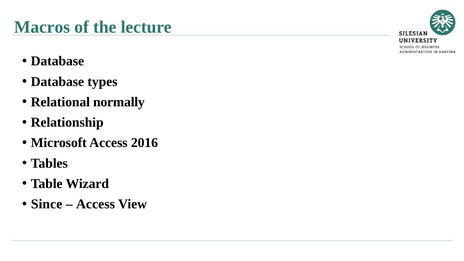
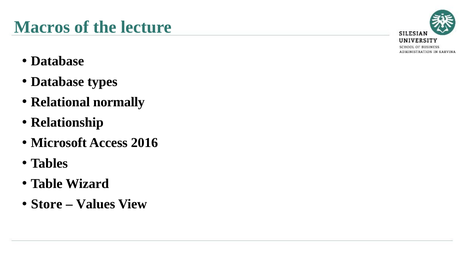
Since: Since -> Store
Access at (96, 204): Access -> Values
